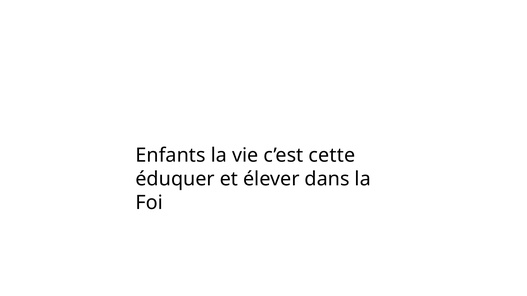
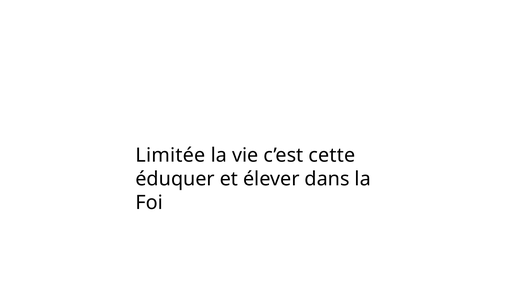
Enfants: Enfants -> Limitée
